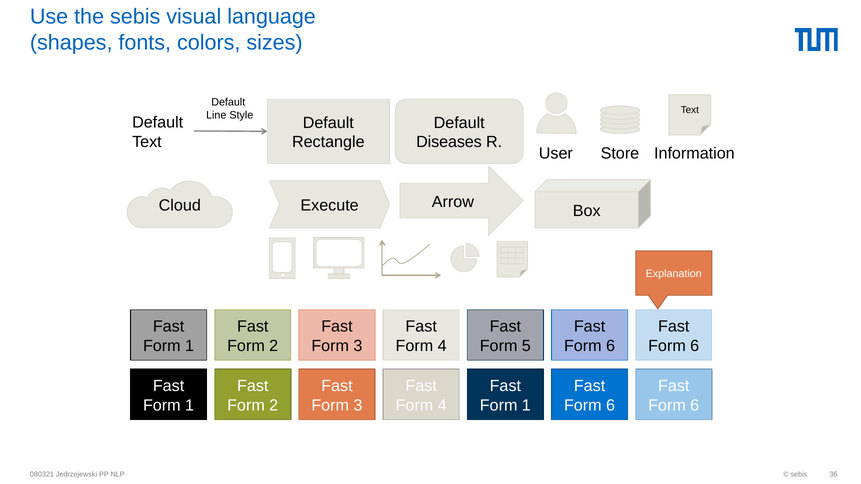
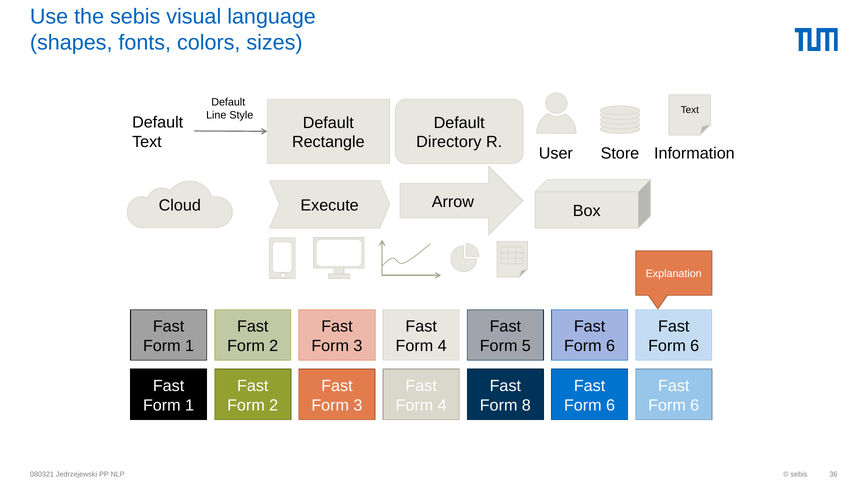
Diseases: Diseases -> Directory
1 at (526, 406): 1 -> 8
